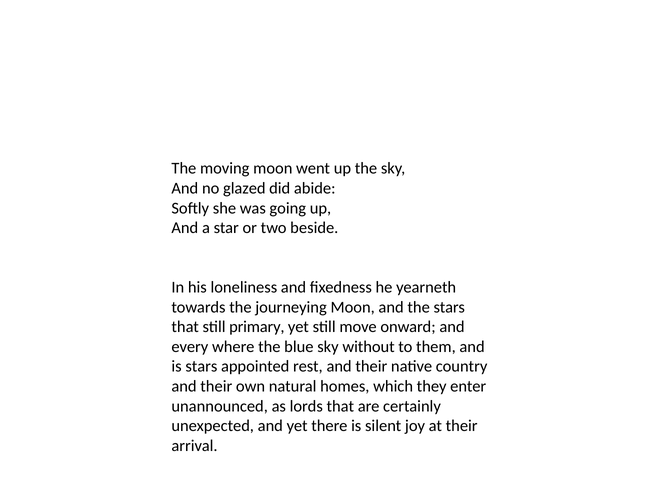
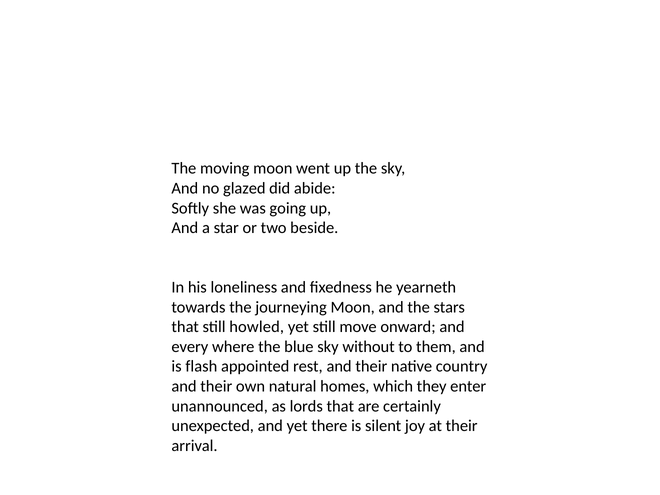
primary: primary -> howled
is stars: stars -> flash
